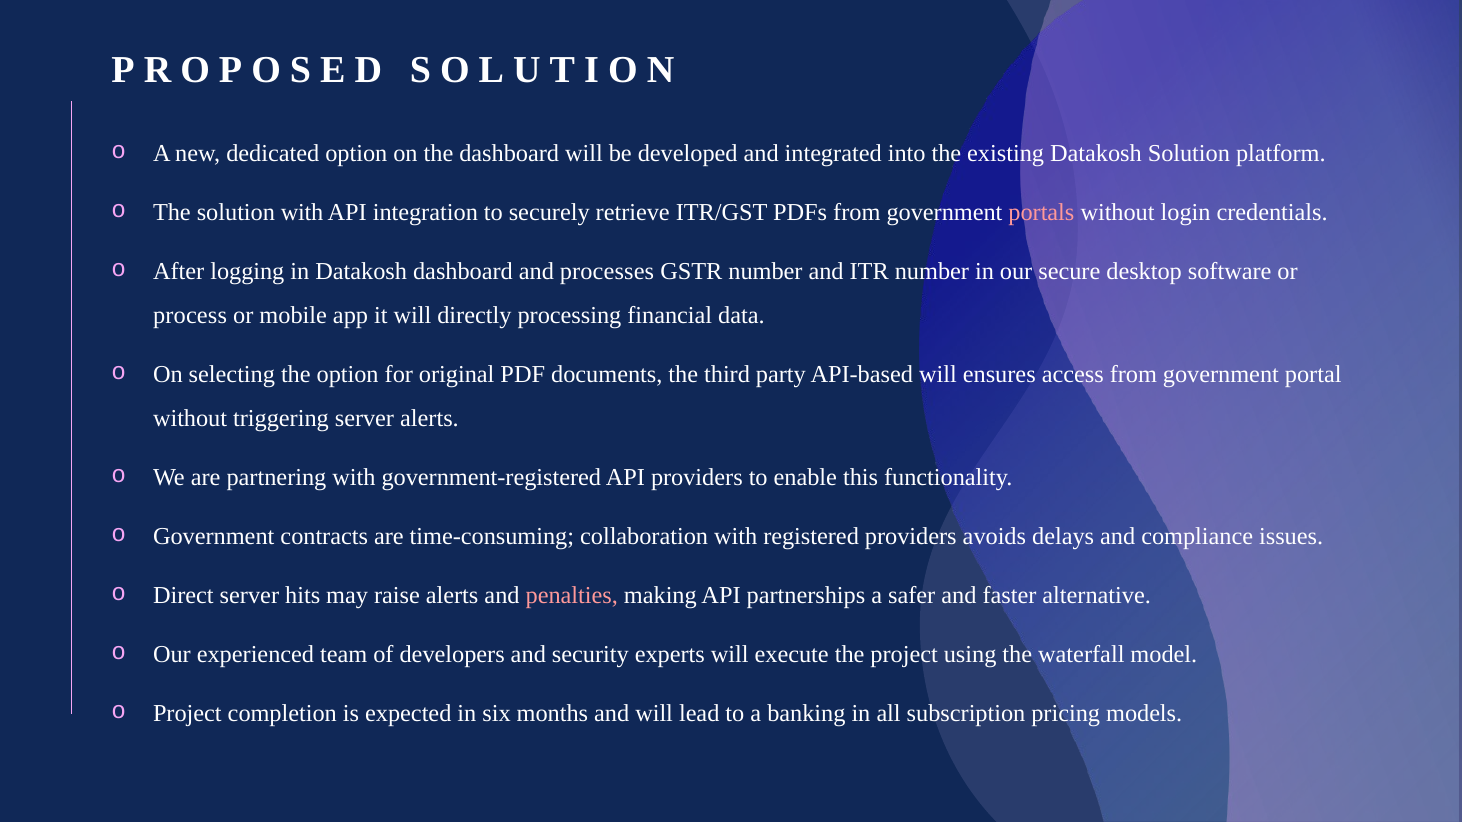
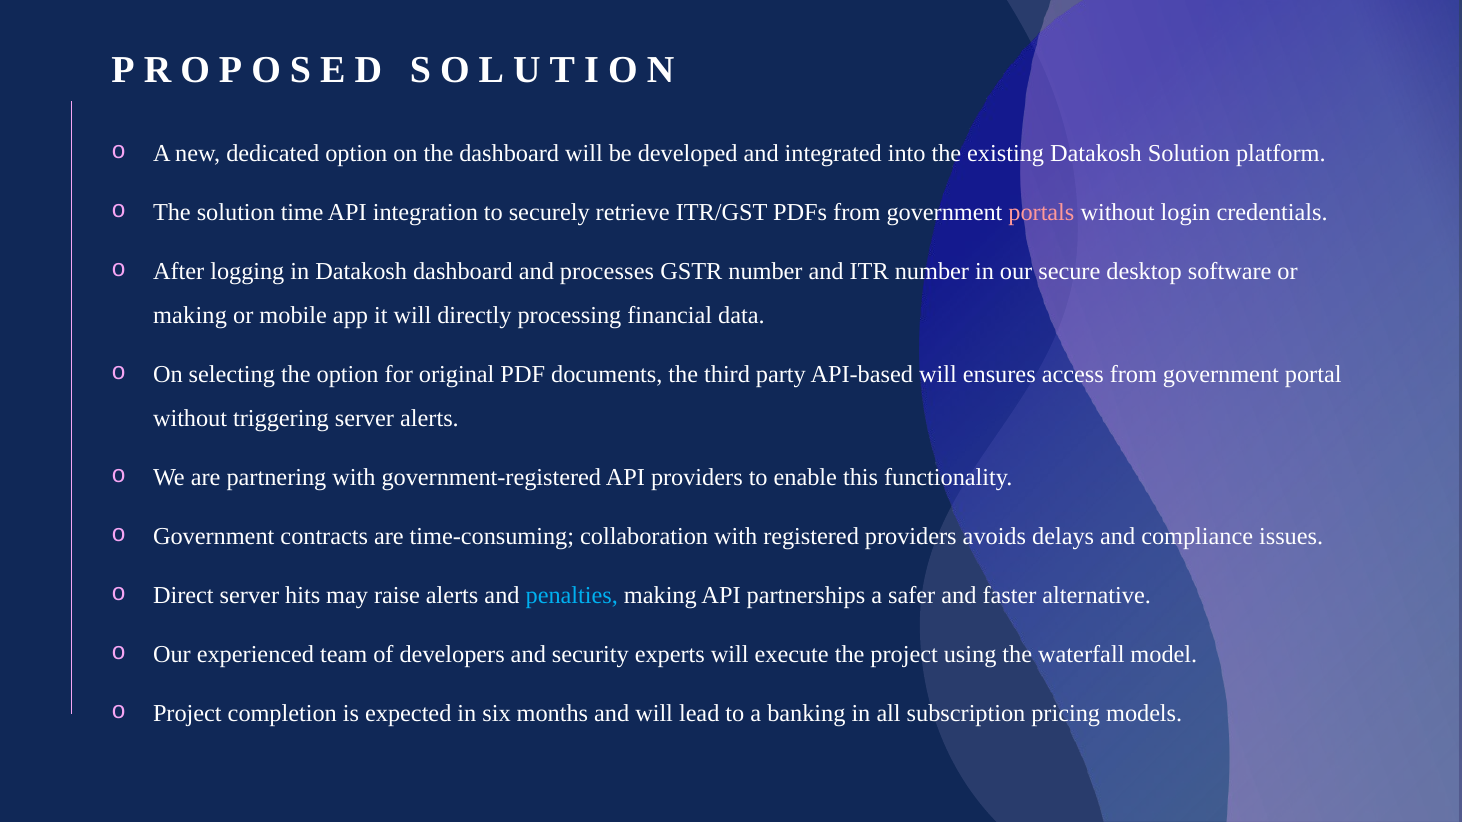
solution with: with -> time
process at (190, 316): process -> making
penalties colour: pink -> light blue
